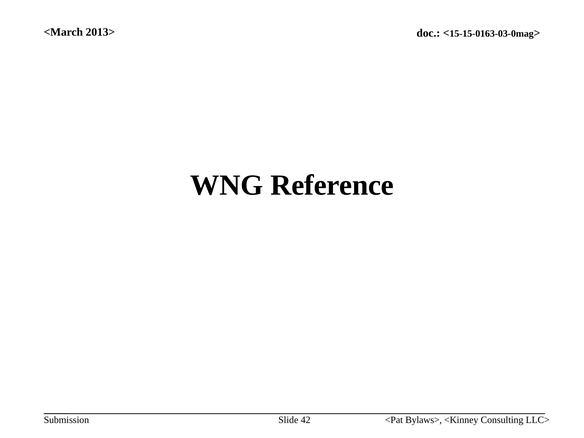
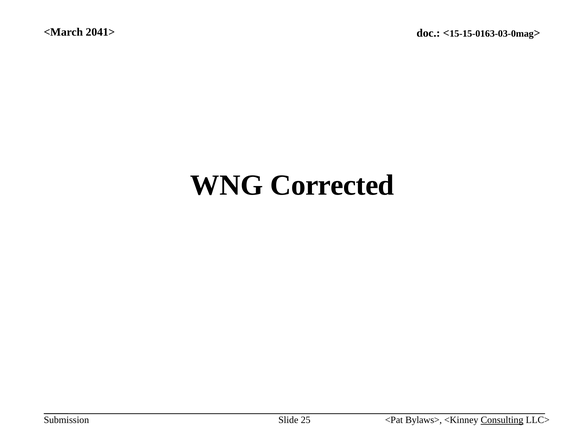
2013>: 2013> -> 2041>
Reference: Reference -> Corrected
42: 42 -> 25
Consulting underline: none -> present
